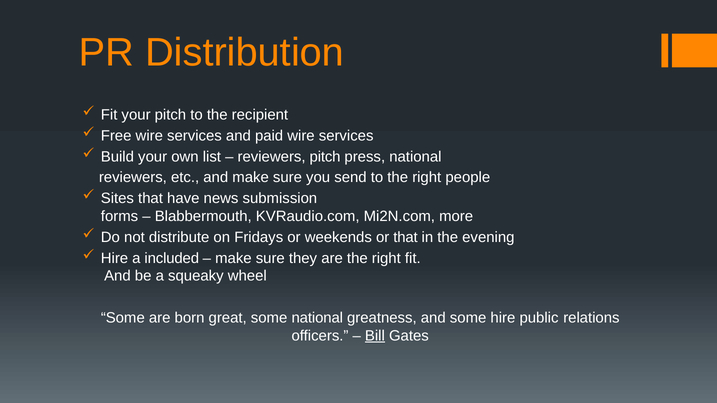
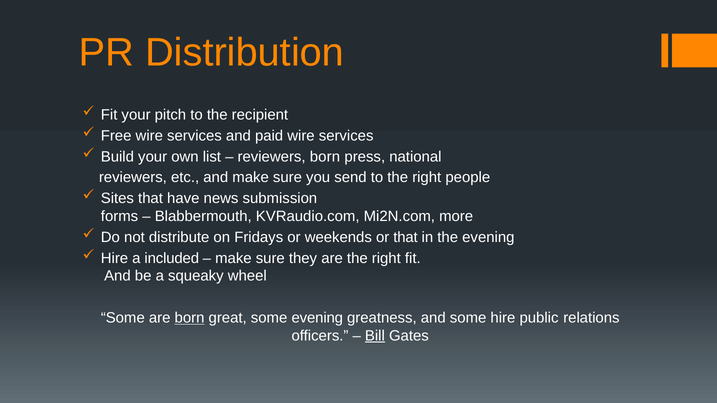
reviewers pitch: pitch -> born
born at (190, 318) underline: none -> present
some national: national -> evening
